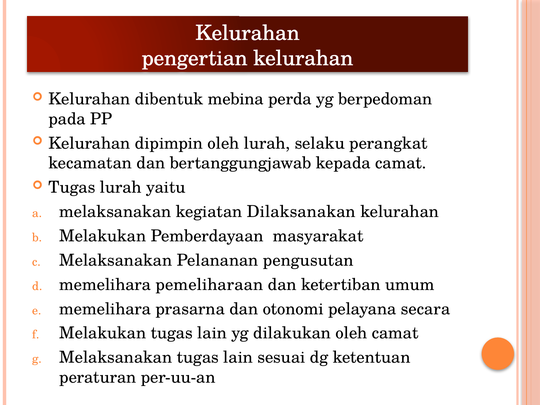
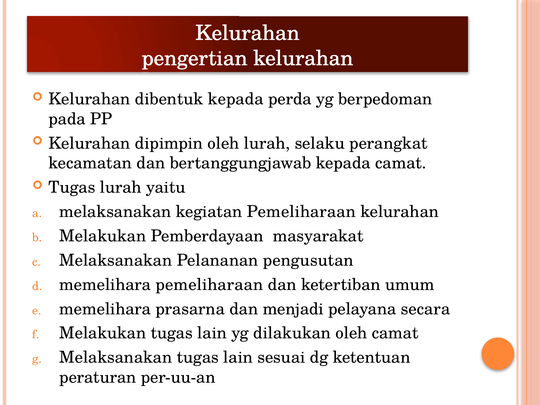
dibentuk mebina: mebina -> kepada
kegiatan Dilaksanakan: Dilaksanakan -> Pemeliharaan
otonomi: otonomi -> menjadi
